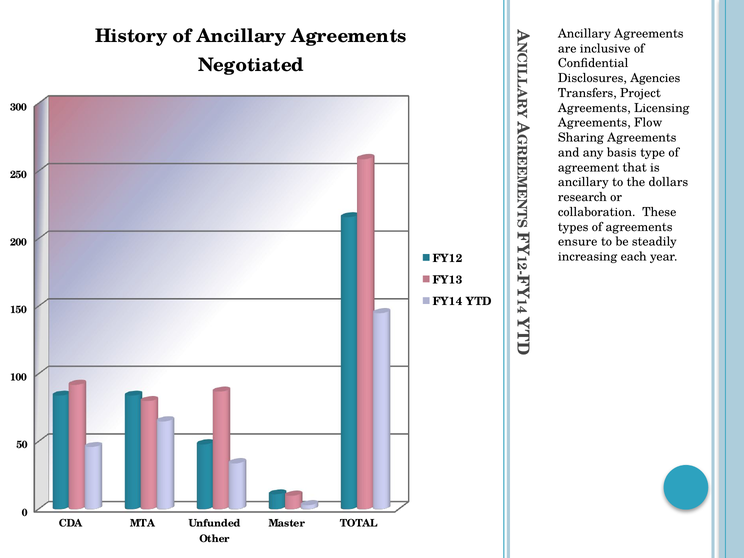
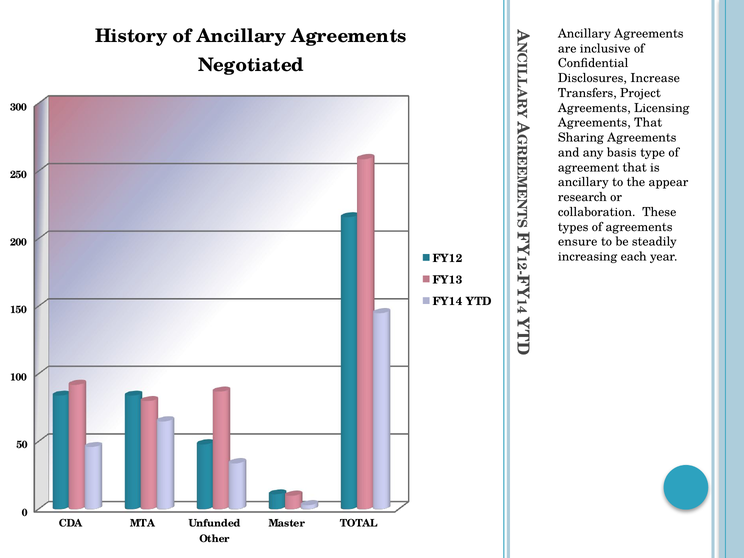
Agencies: Agencies -> Increase
Agreements Flow: Flow -> That
dollars: dollars -> appear
